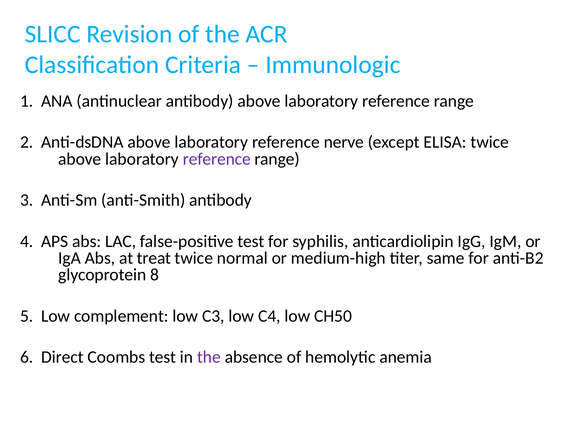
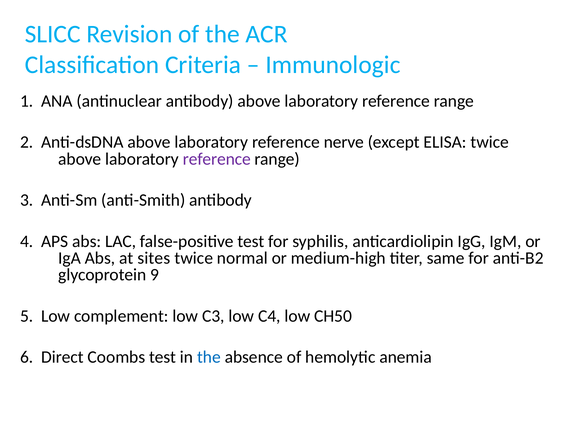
treat: treat -> sites
8: 8 -> 9
the at (209, 358) colour: purple -> blue
